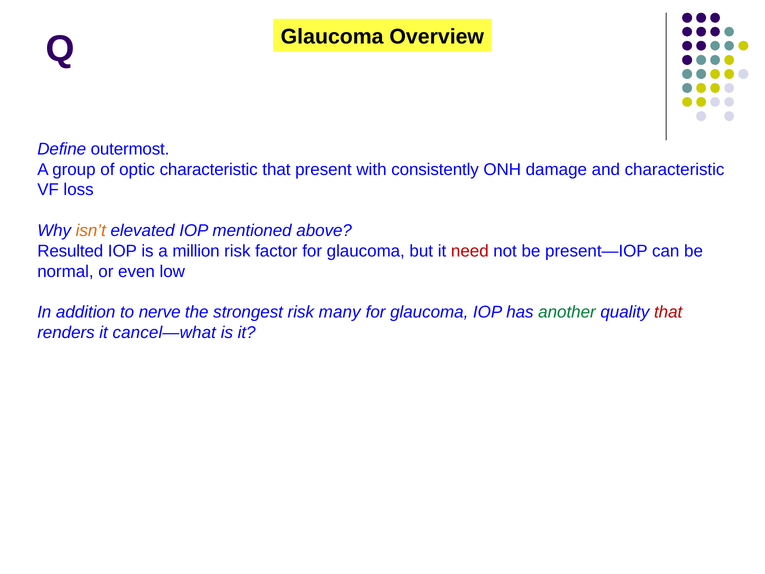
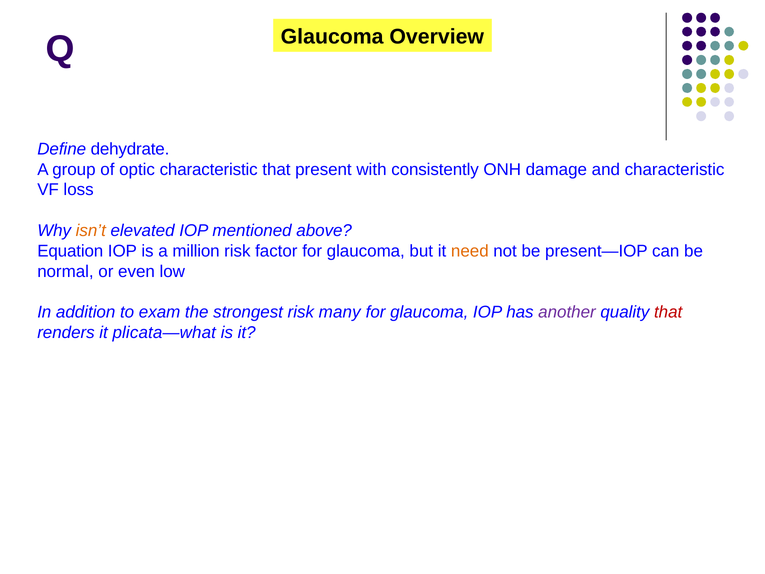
outermost: outermost -> dehydrate
Resulted: Resulted -> Equation
need colour: red -> orange
nerve: nerve -> exam
another colour: green -> purple
cancel—what: cancel—what -> plicata—what
